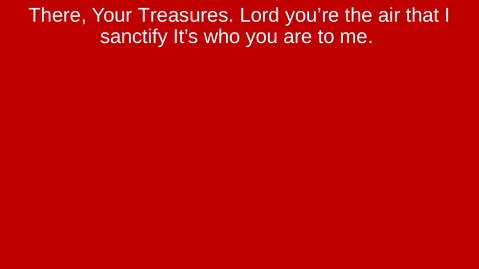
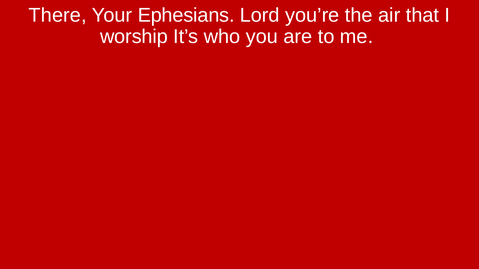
Treasures: Treasures -> Ephesians
sanctify: sanctify -> worship
